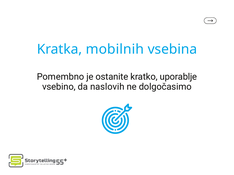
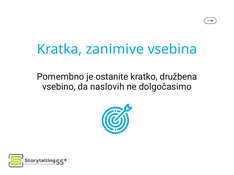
mobilnih: mobilnih -> zanimive
uporablje: uporablje -> družbena
